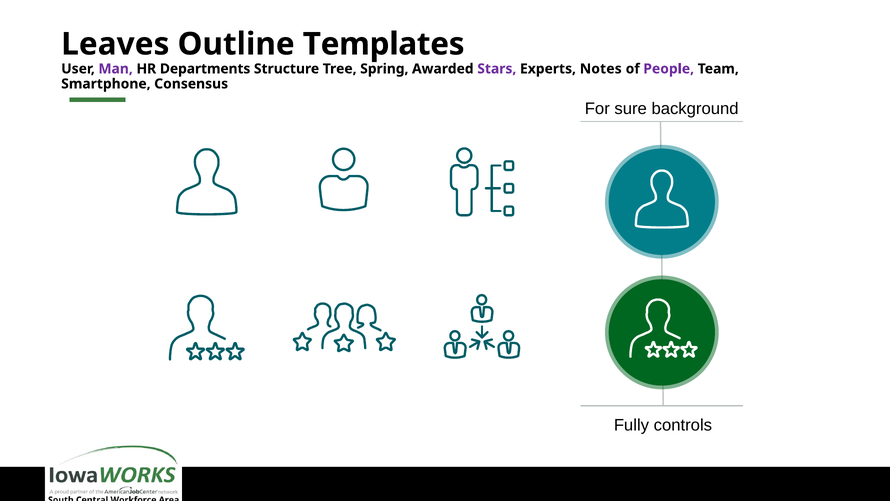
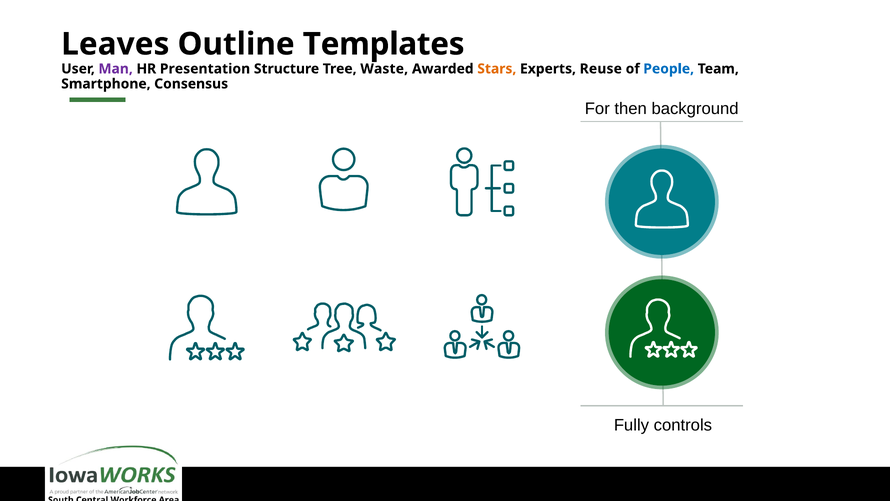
Departments: Departments -> Presentation
Spring: Spring -> Waste
Stars colour: purple -> orange
Notes: Notes -> Reuse
People colour: purple -> blue
sure: sure -> then
